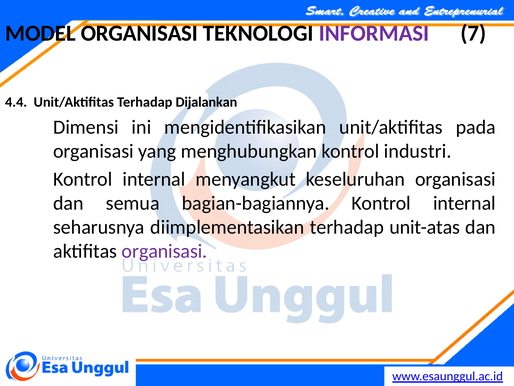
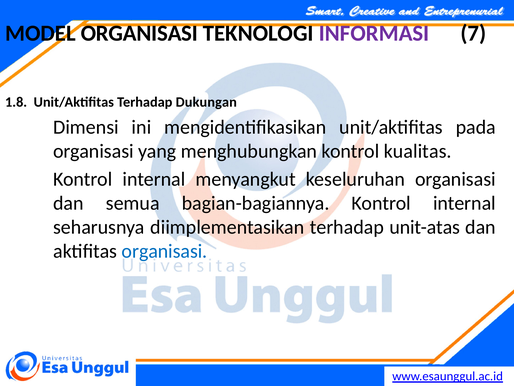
4.4: 4.4 -> 1.8
Dijalankan: Dijalankan -> Dukungan
industri: industri -> kualitas
organisasi at (164, 251) colour: purple -> blue
